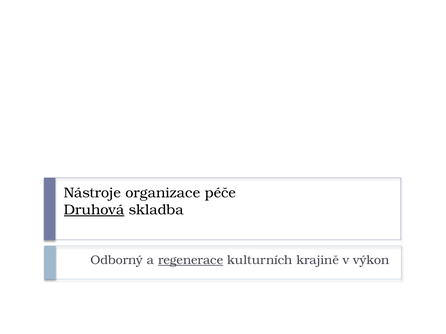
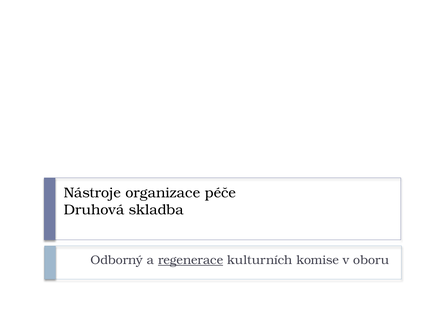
Druhová underline: present -> none
krajině: krajině -> komise
výkon: výkon -> oboru
